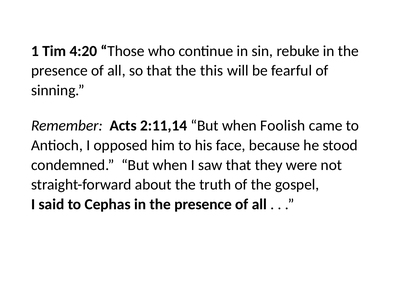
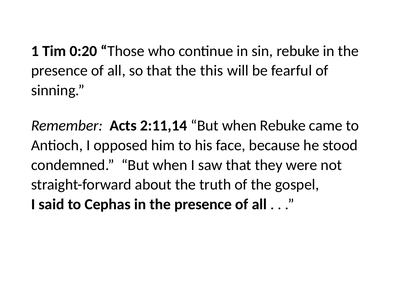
4:20: 4:20 -> 0:20
when Foolish: Foolish -> Rebuke
